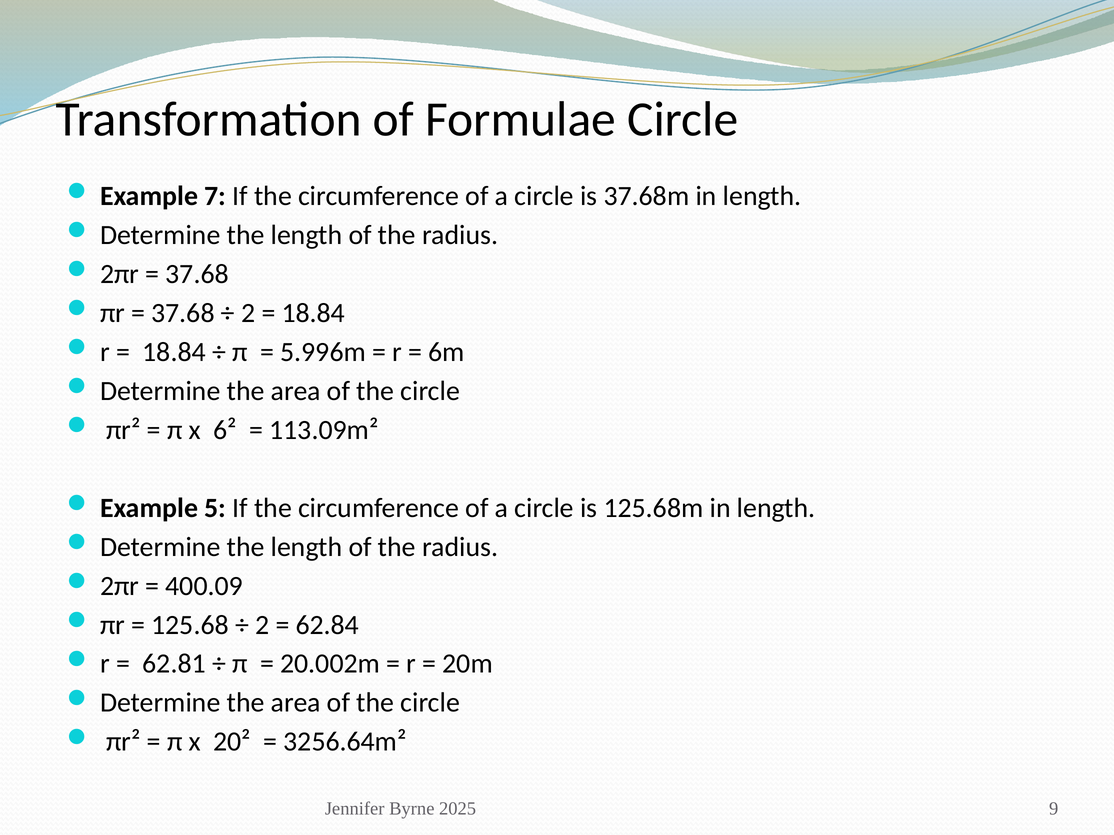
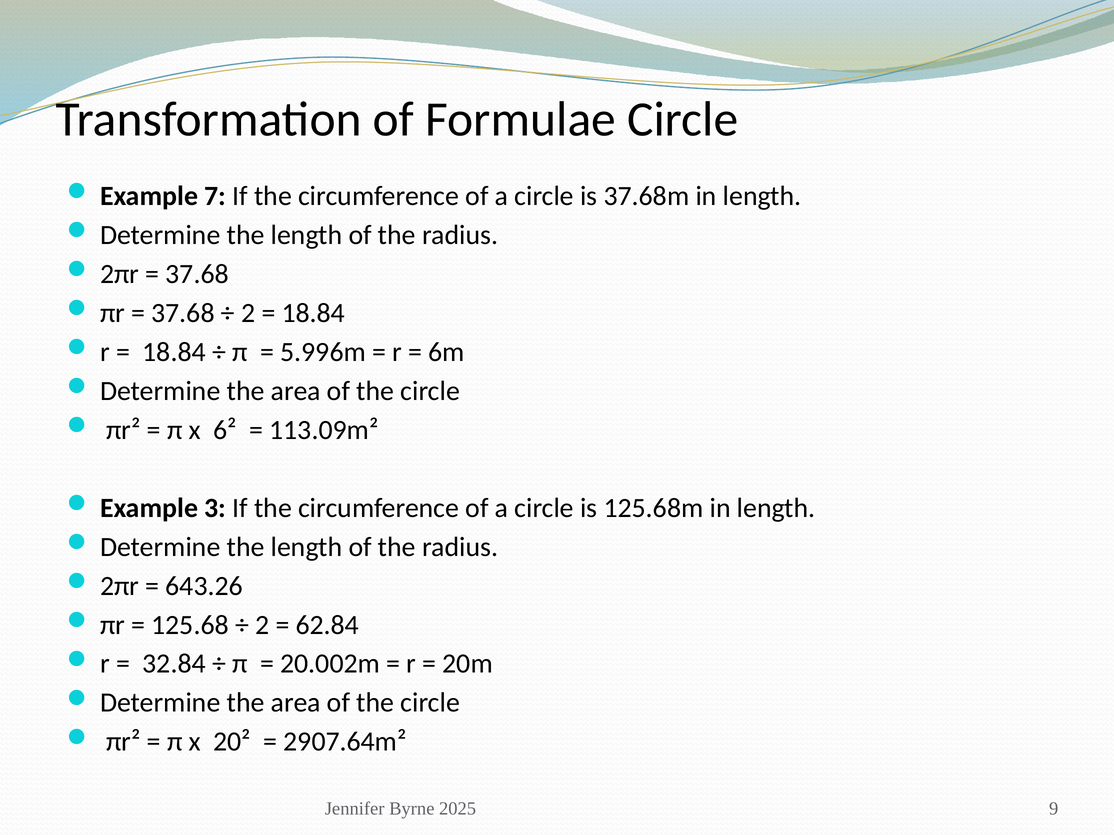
5: 5 -> 3
400.09: 400.09 -> 643.26
62.81: 62.81 -> 32.84
3256.64m²: 3256.64m² -> 2907.64m²
